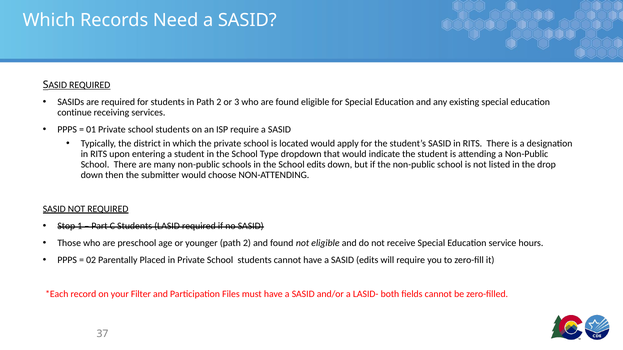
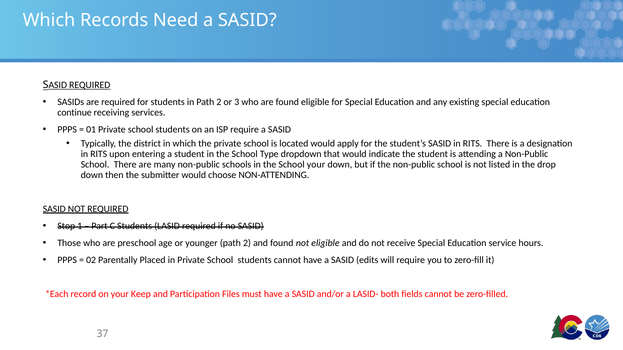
School edits: edits -> your
Filter: Filter -> Keep
